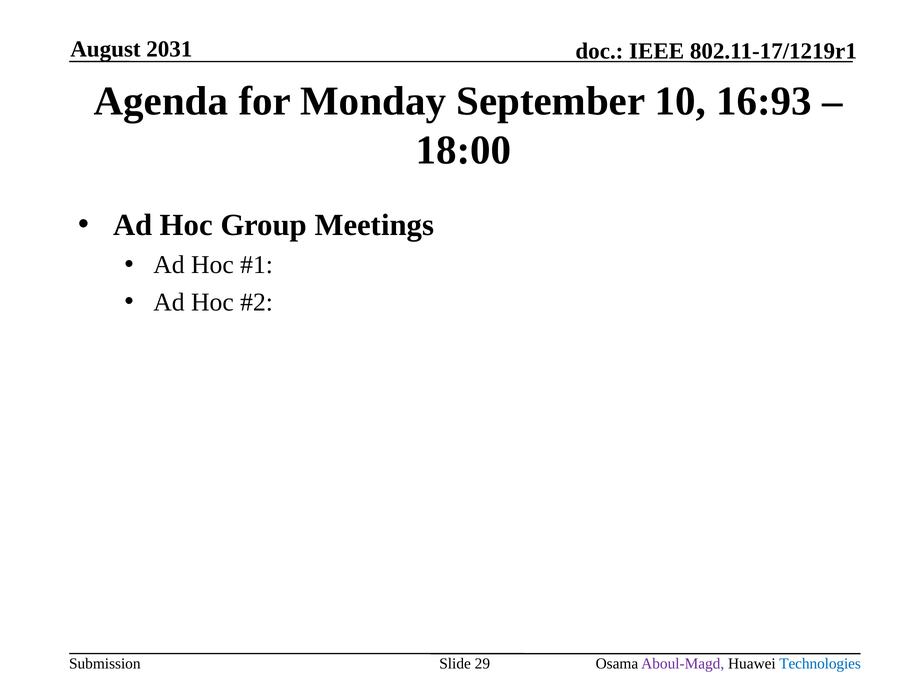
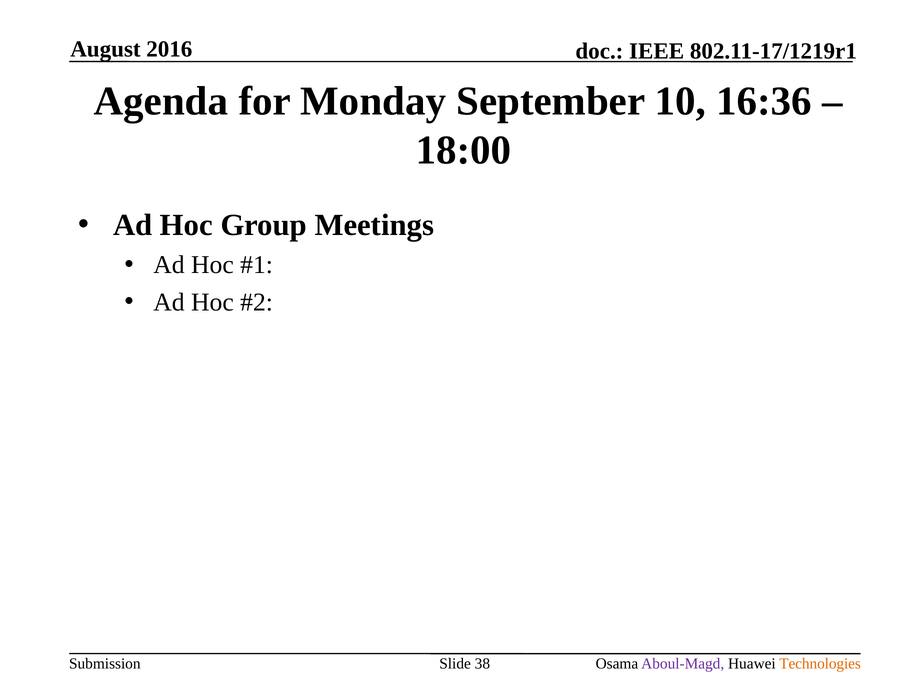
2031: 2031 -> 2016
16:93: 16:93 -> 16:36
29: 29 -> 38
Technologies colour: blue -> orange
